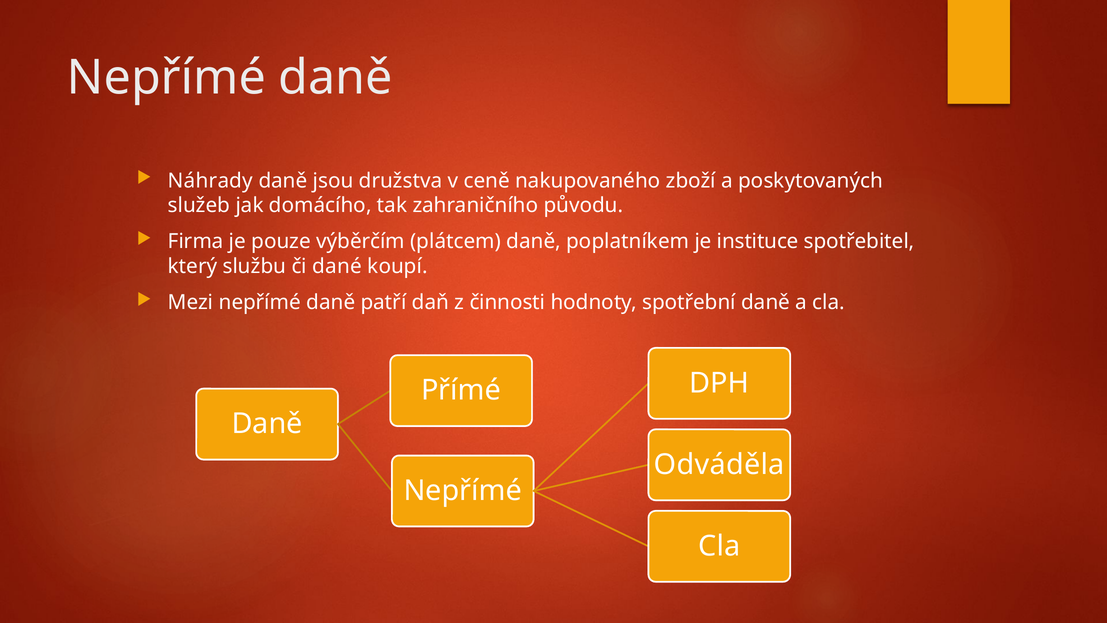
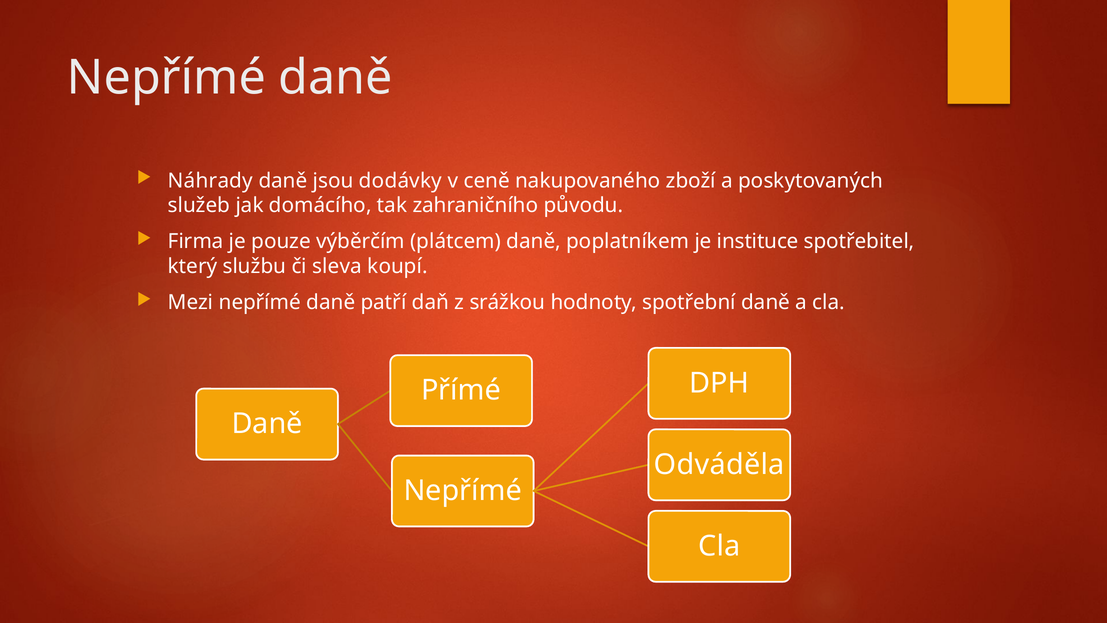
družstva: družstva -> dodávky
dané: dané -> sleva
činnosti: činnosti -> srážkou
